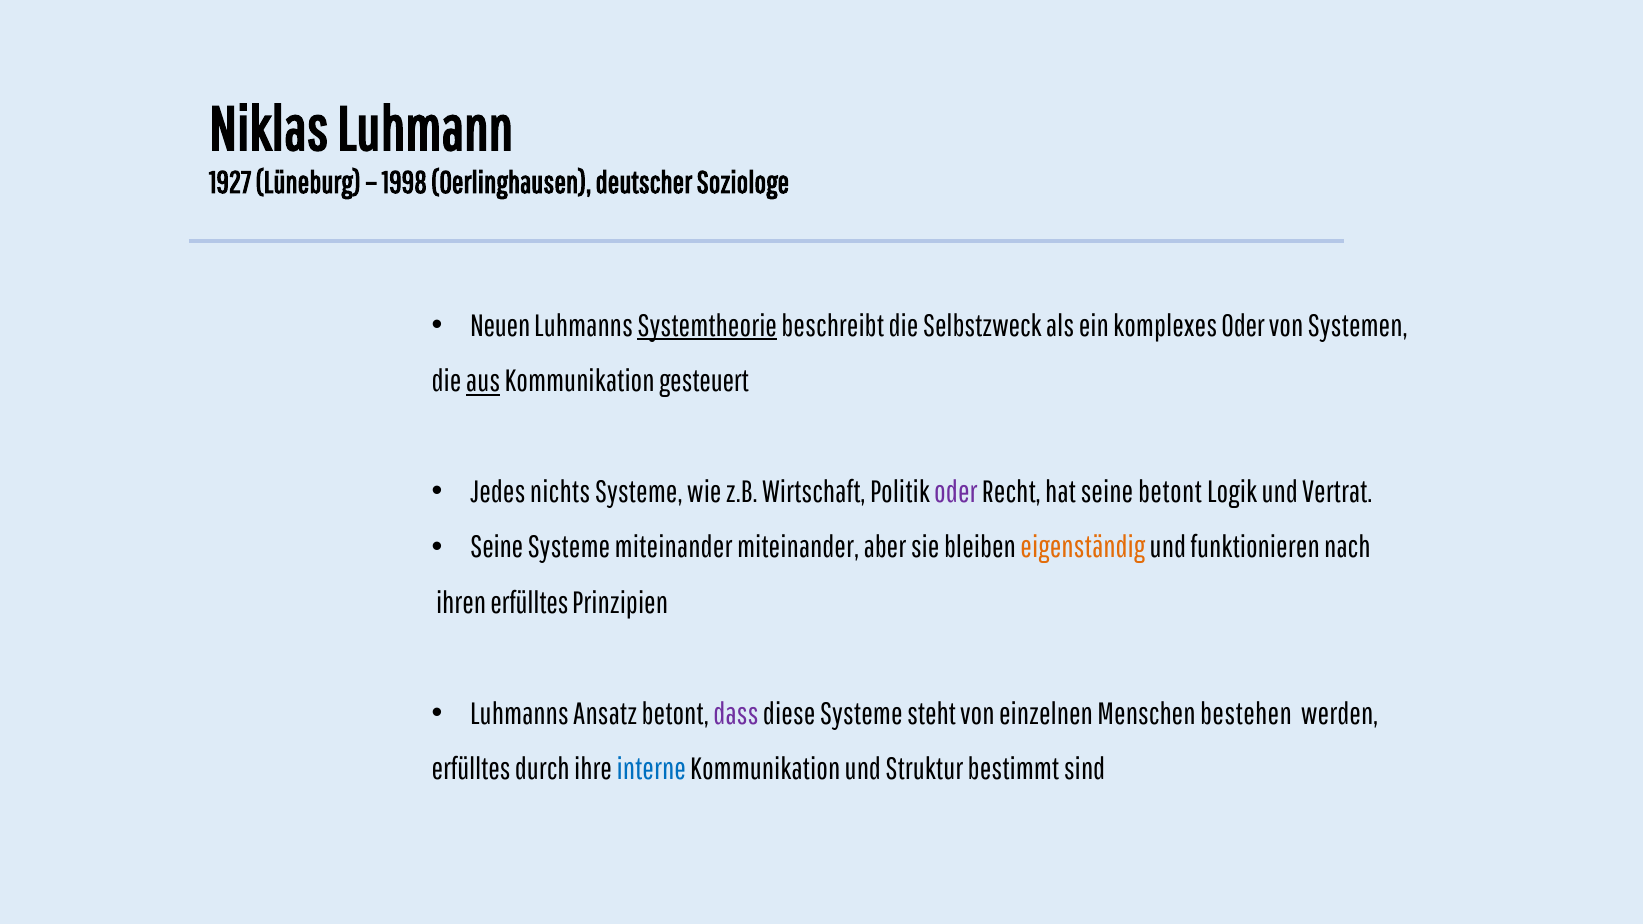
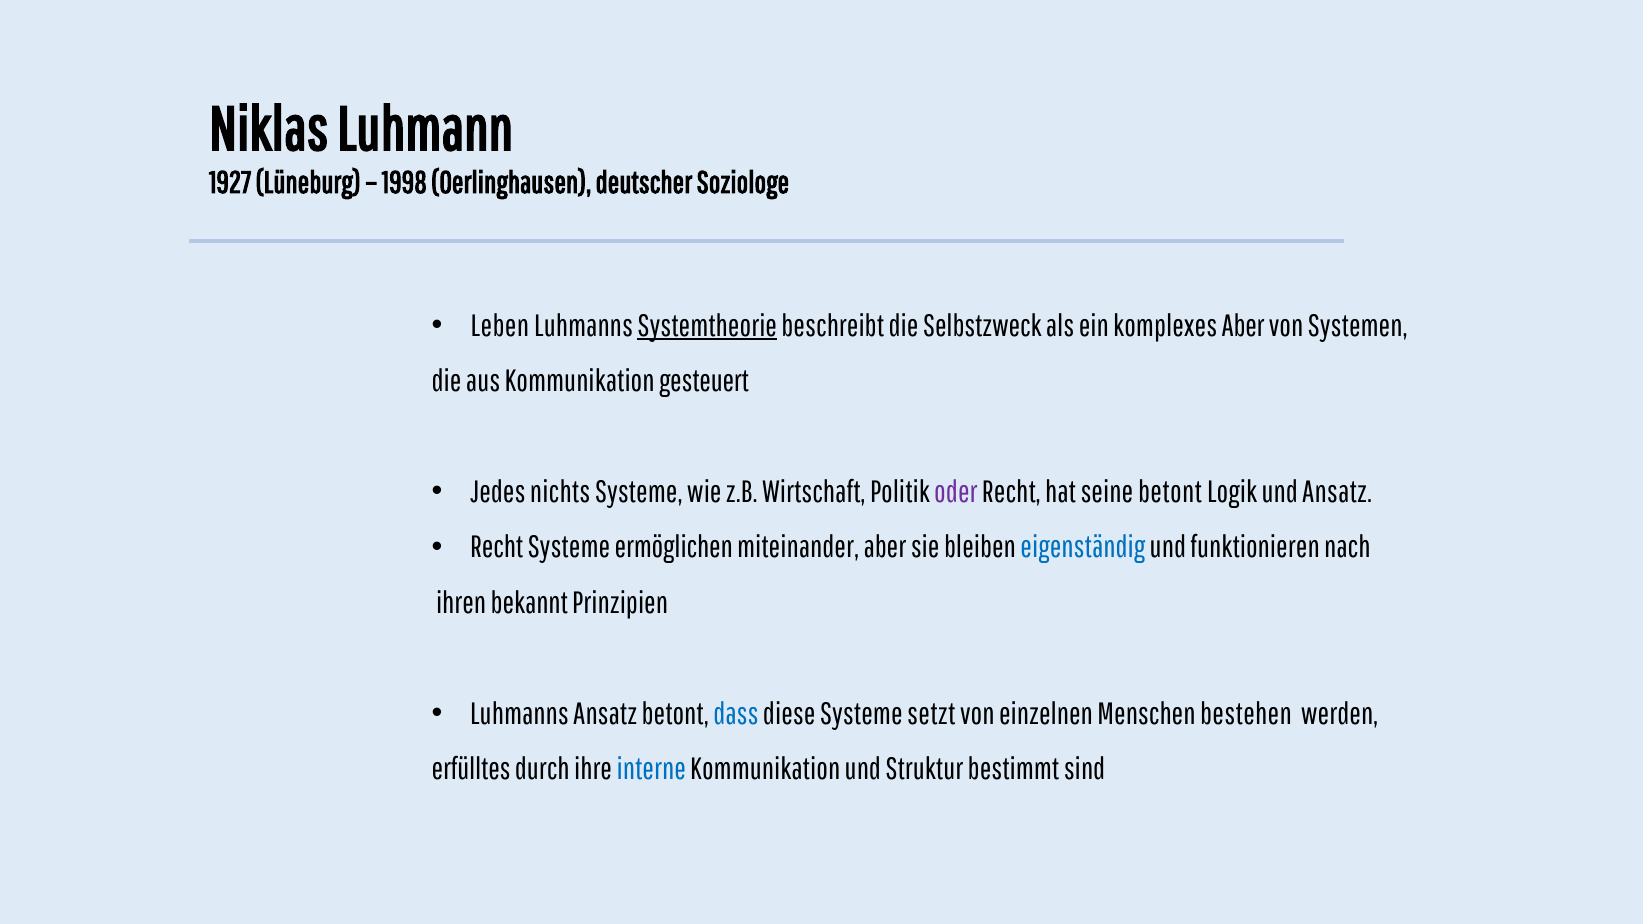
Neuen: Neuen -> Leben
komplexes Oder: Oder -> Aber
aus underline: present -> none
und Vertrat: Vertrat -> Ansatz
Seine at (497, 548): Seine -> Recht
Systeme miteinander: miteinander -> ermöglichen
eigenständig colour: orange -> blue
ihren erfülltes: erfülltes -> bekannt
dass colour: purple -> blue
steht: steht -> setzt
